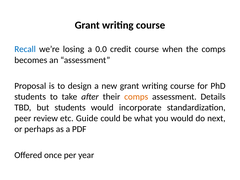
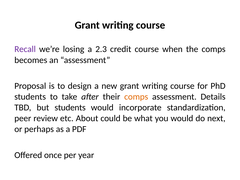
Recall colour: blue -> purple
0.0: 0.0 -> 2.3
Guide: Guide -> About
